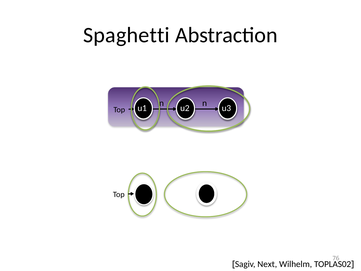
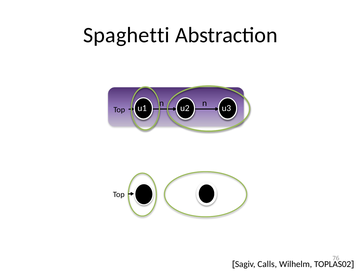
Next: Next -> Calls
